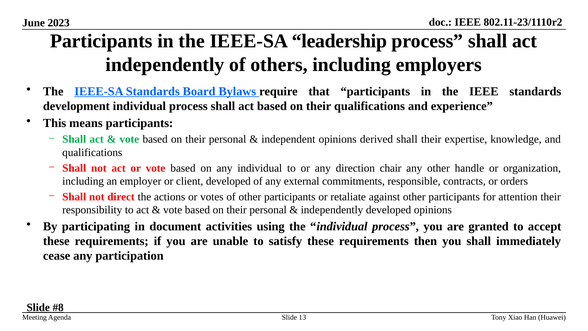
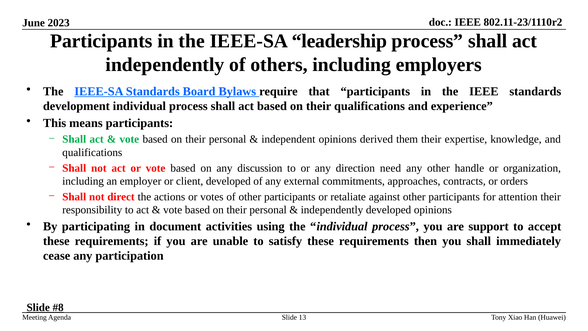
derived shall: shall -> them
any individual: individual -> discussion
chair: chair -> need
responsible: responsible -> approaches
granted: granted -> support
